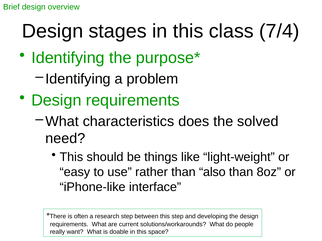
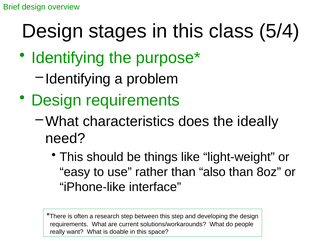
7/4: 7/4 -> 5/4
solved: solved -> ideally
